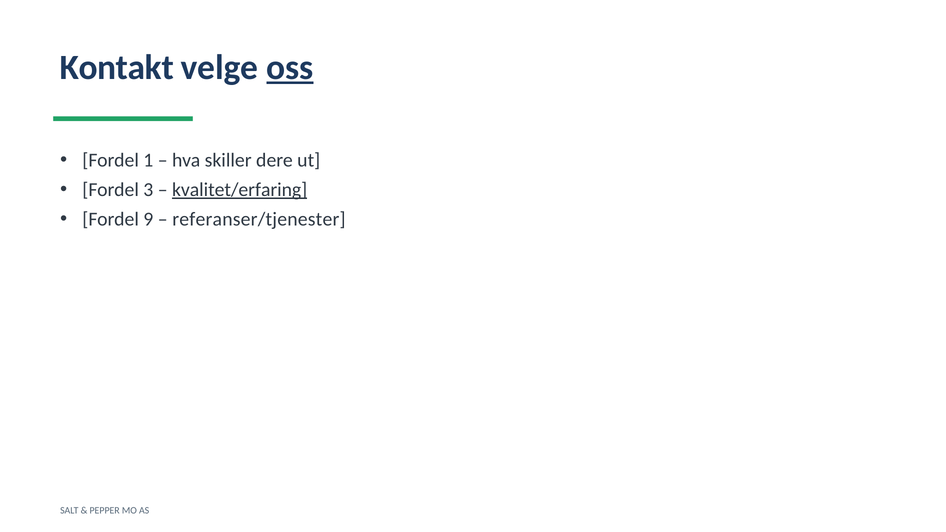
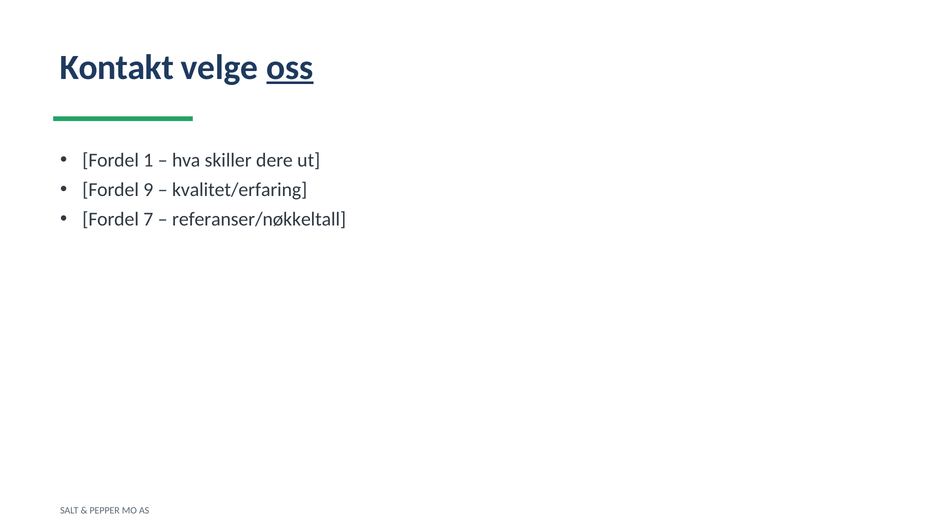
3: 3 -> 9
kvalitet/erfaring underline: present -> none
9: 9 -> 7
referanser/tjenester: referanser/tjenester -> referanser/nøkkeltall
